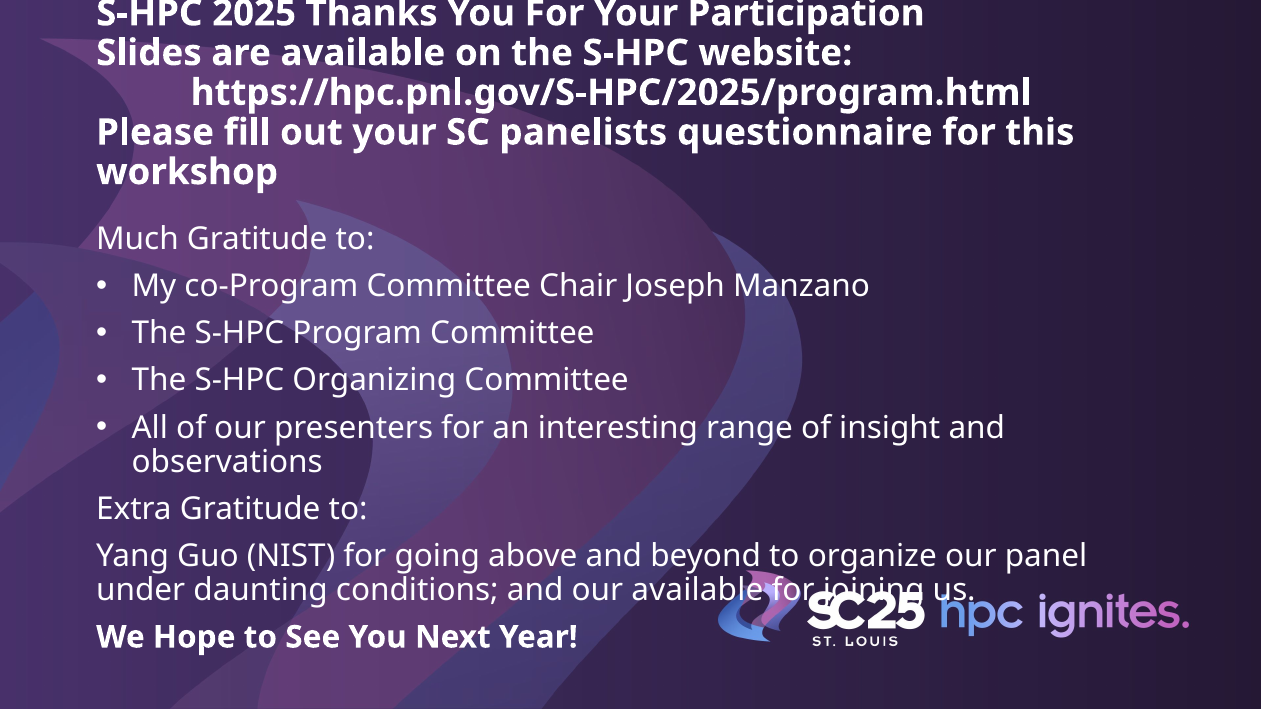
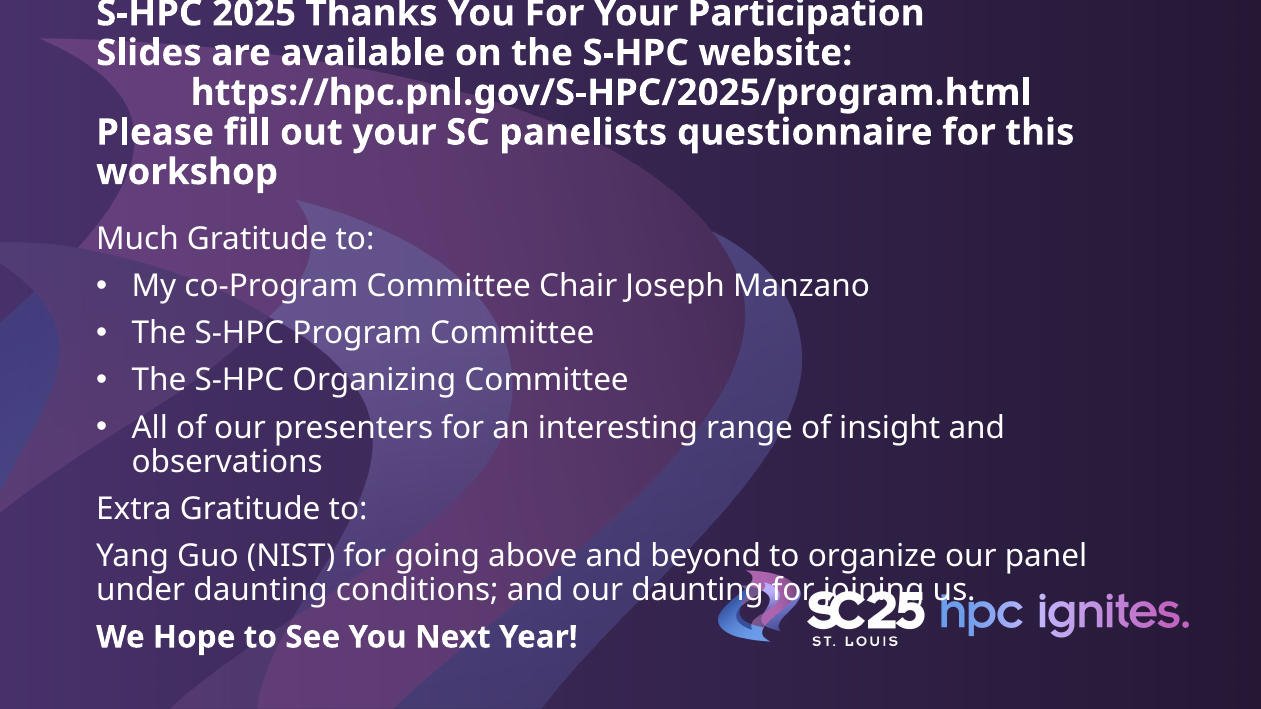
our available: available -> daunting
